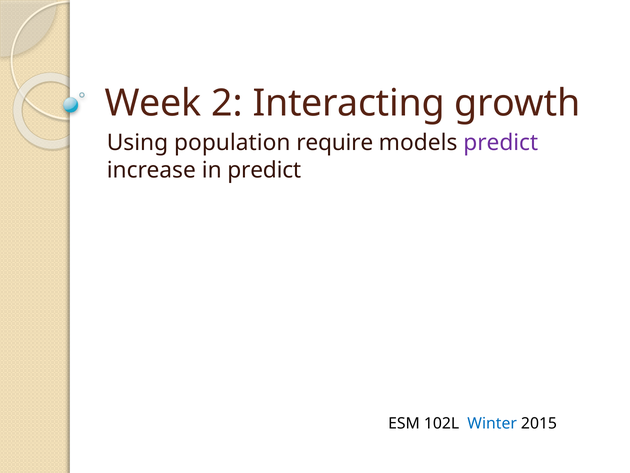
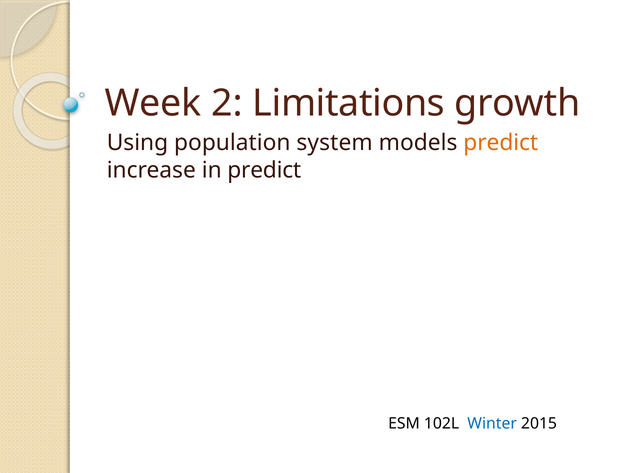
Interacting: Interacting -> Limitations
require: require -> system
predict at (501, 143) colour: purple -> orange
